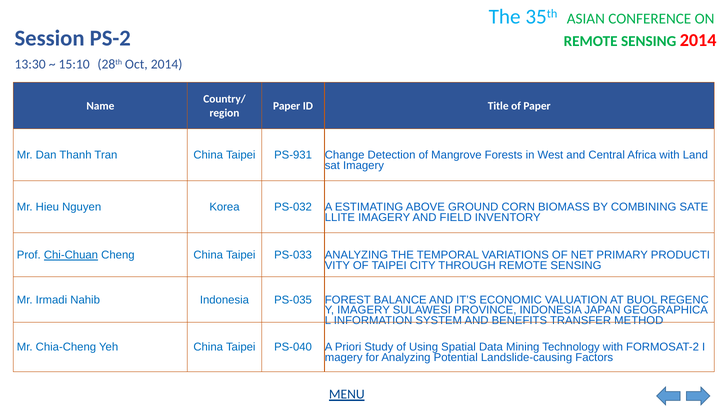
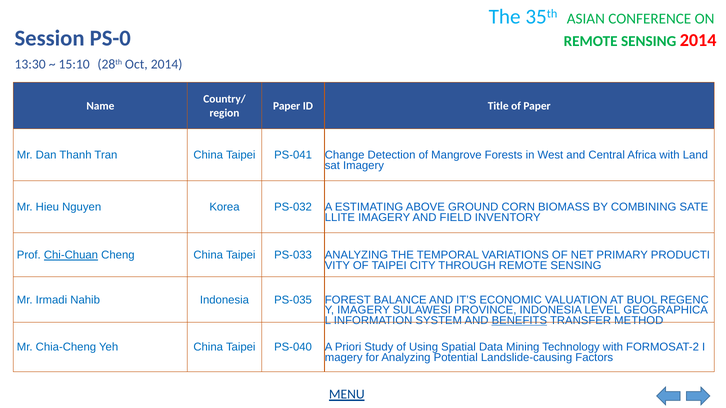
PS-2: PS-2 -> PS-0
PS-931: PS-931 -> PS-041
JAPAN: JAPAN -> LEVEL
BENEFITS underline: none -> present
